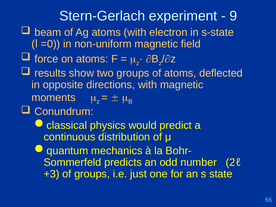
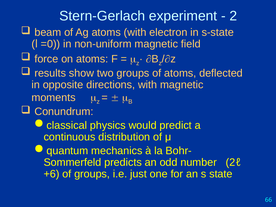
9 at (233, 16): 9 -> 2
+3: +3 -> +6
